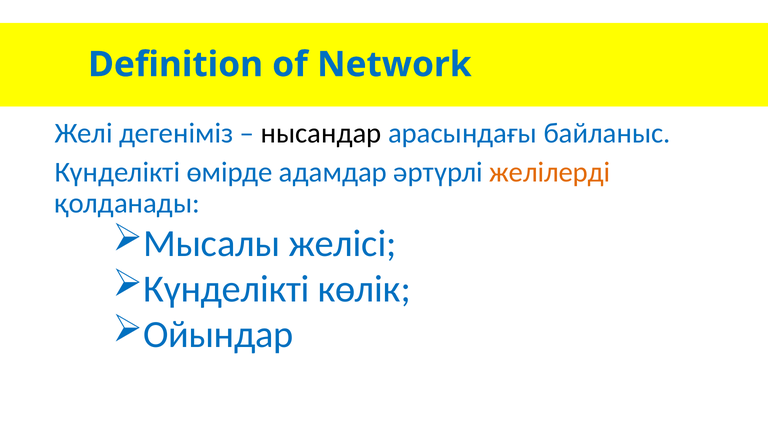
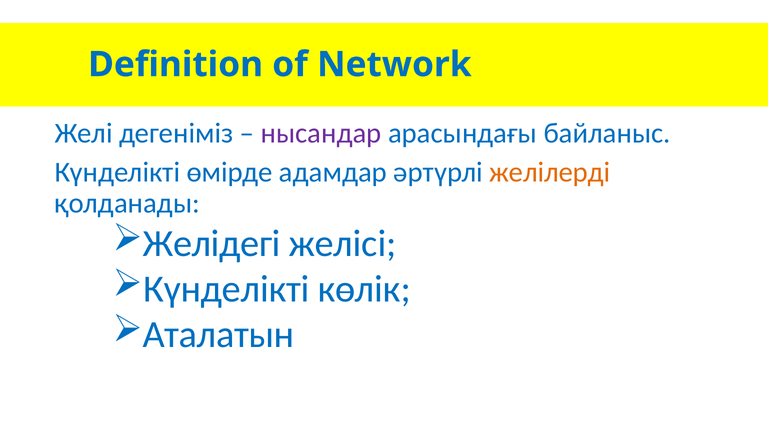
нысандар colour: black -> purple
Мысалы: Мысалы -> Желідегі
Ойындар: Ойындар -> Аталатын
